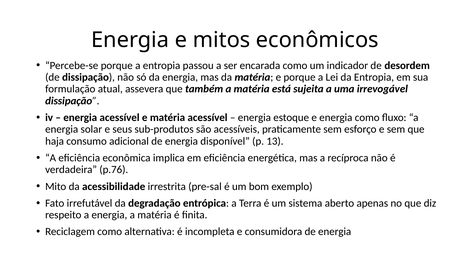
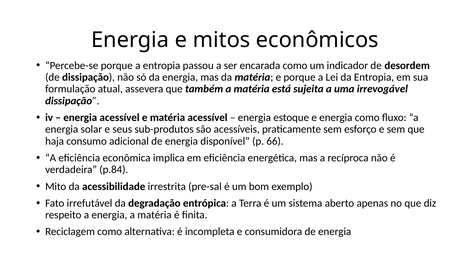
13: 13 -> 66
p.76: p.76 -> p.84
